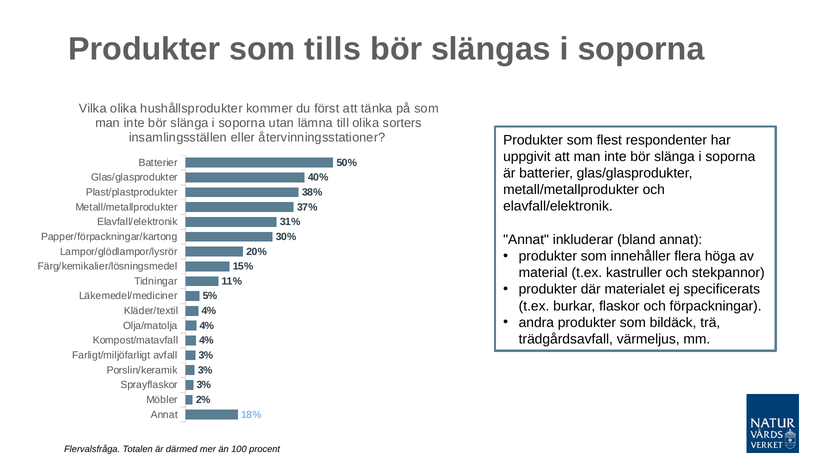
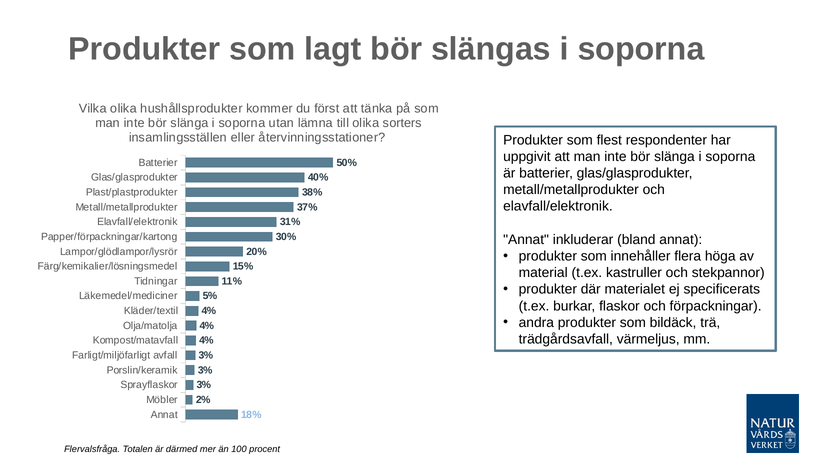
tills: tills -> lagt
